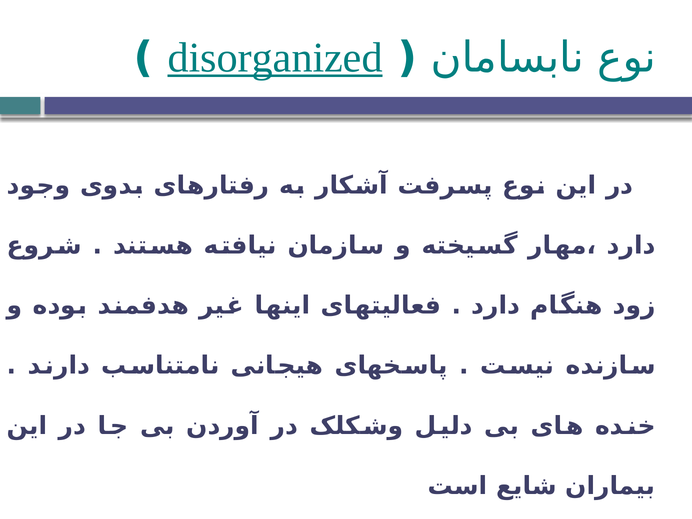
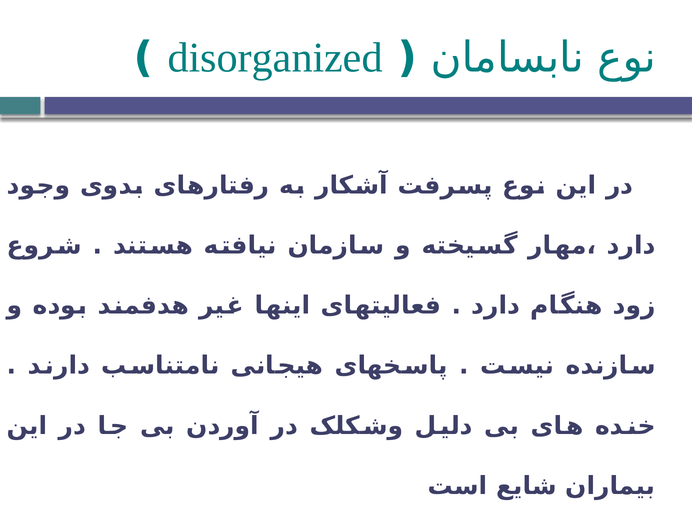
disorganized underline: present -> none
